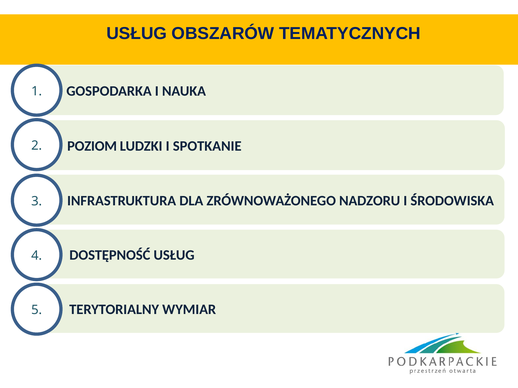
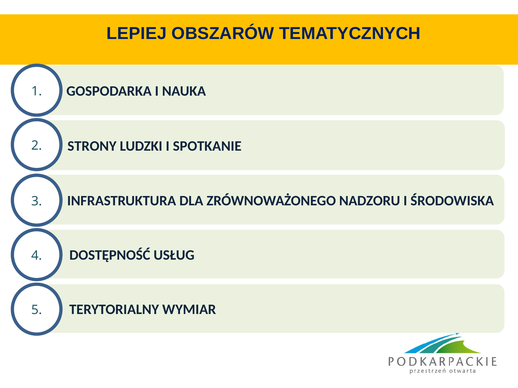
USŁUG at (137, 34): USŁUG -> LEPIEJ
POZIOM: POZIOM -> STRONY
